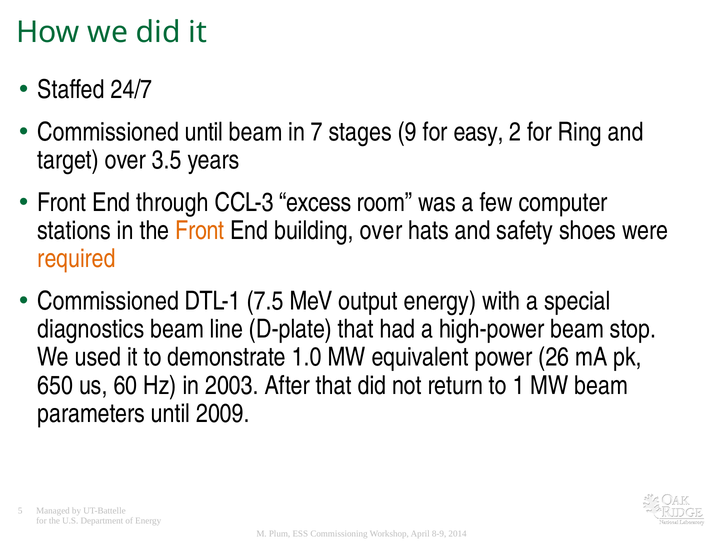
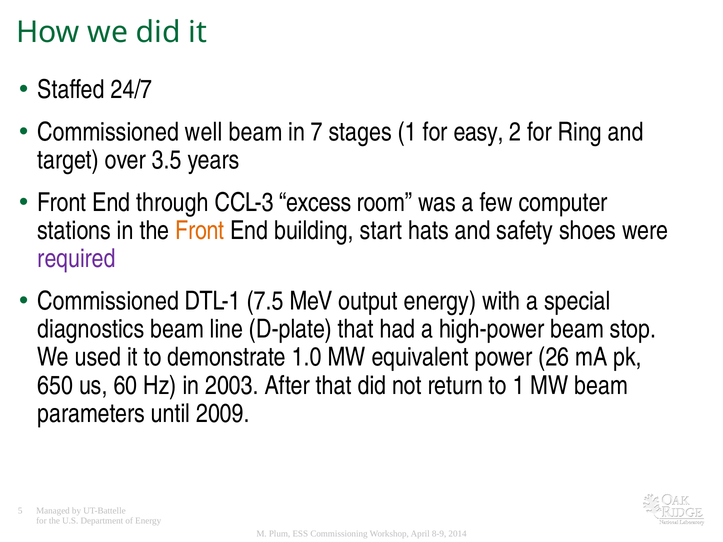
Commissioned until: until -> well
stages 9: 9 -> 1
building over: over -> start
required colour: orange -> purple
